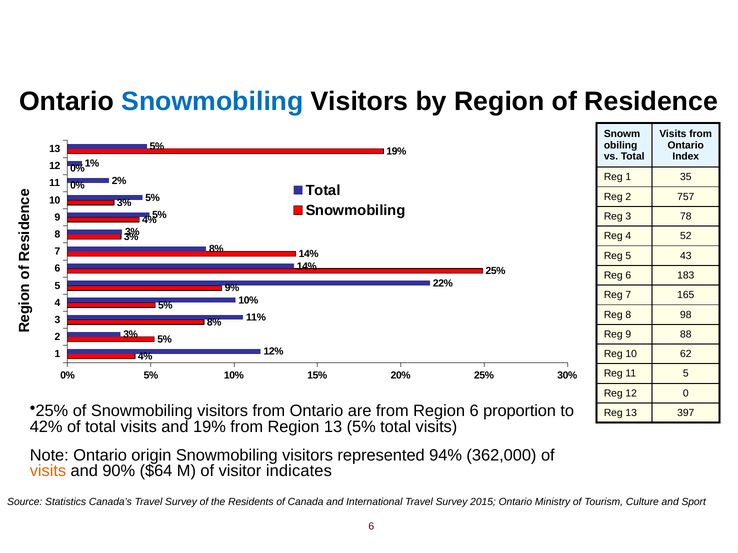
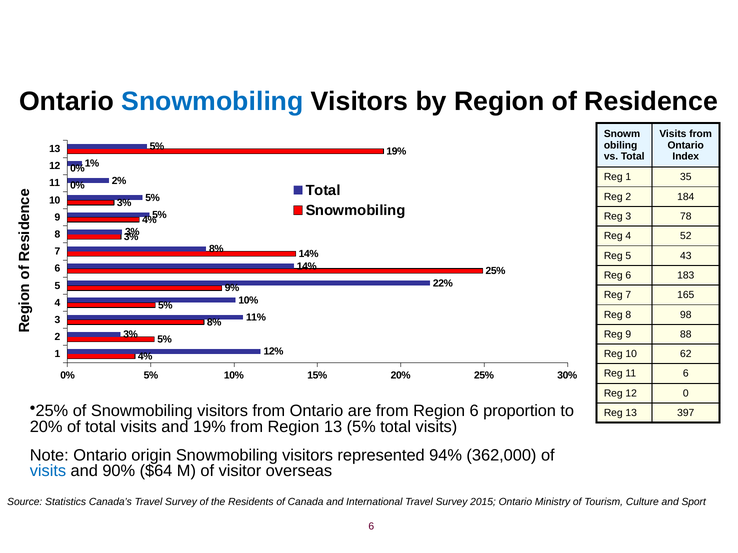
757: 757 -> 184
11 5: 5 -> 6
42% at (46, 427): 42% -> 20%
visits at (48, 471) colour: orange -> blue
indicates: indicates -> overseas
